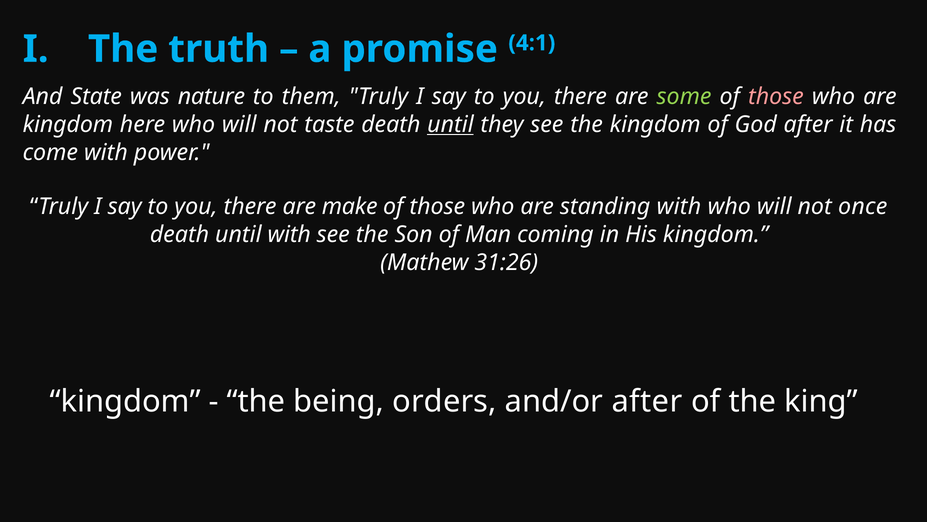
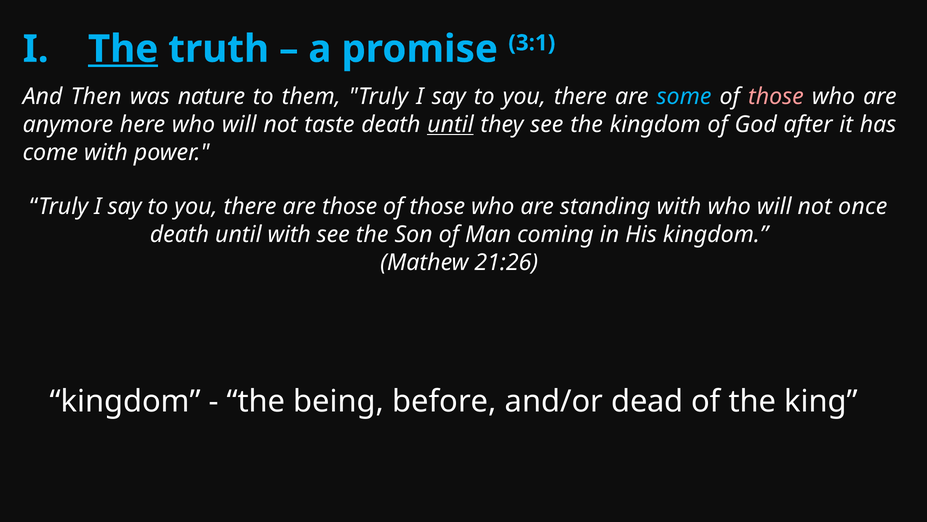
The at (123, 49) underline: none -> present
4:1: 4:1 -> 3:1
State: State -> Then
some colour: light green -> light blue
kingdom at (68, 124): kingdom -> anymore
are make: make -> those
31:26: 31:26 -> 21:26
orders: orders -> before
and/or after: after -> dead
